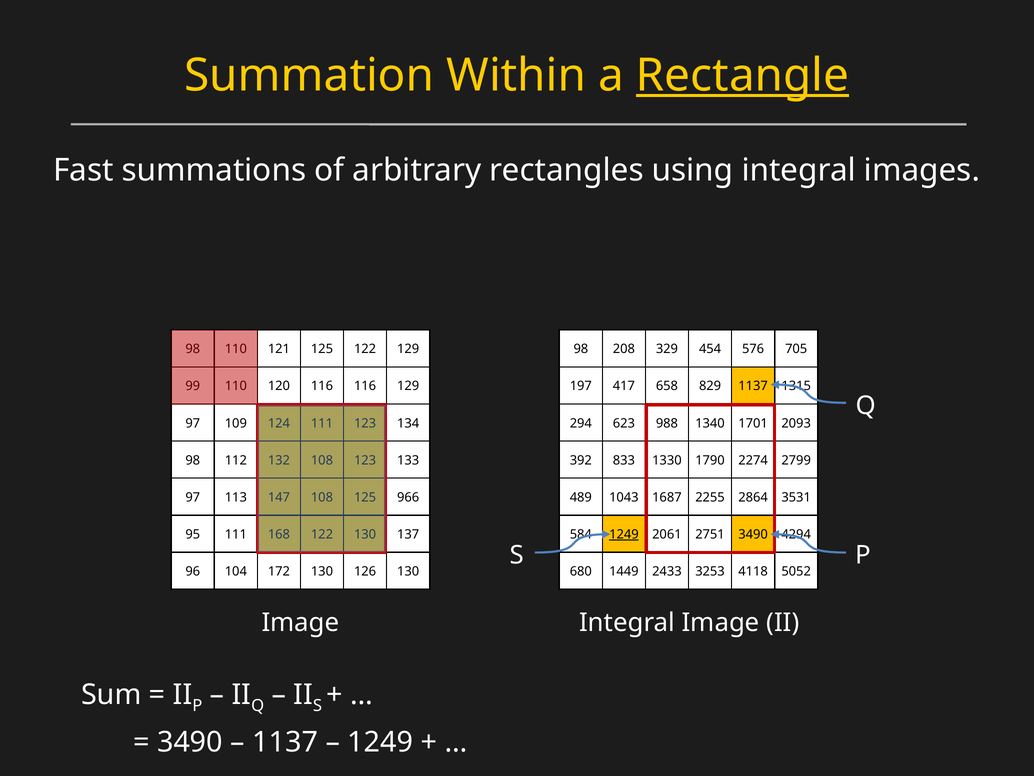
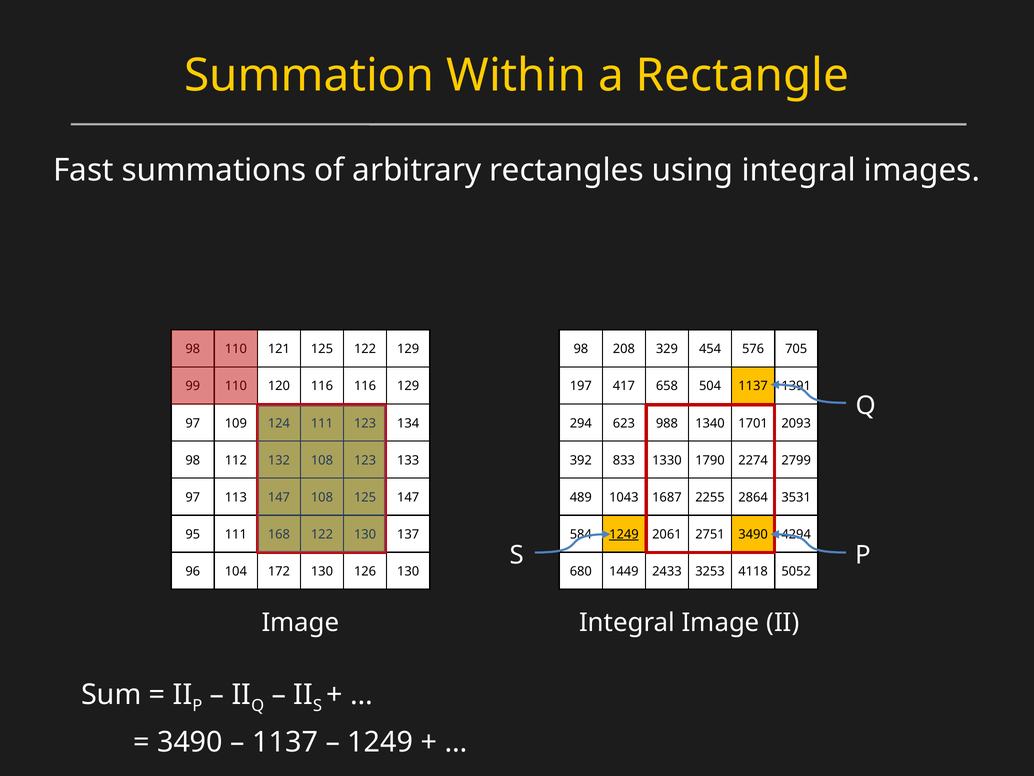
Rectangle underline: present -> none
829: 829 -> 504
1315: 1315 -> 1391
966 at (408, 497): 966 -> 147
